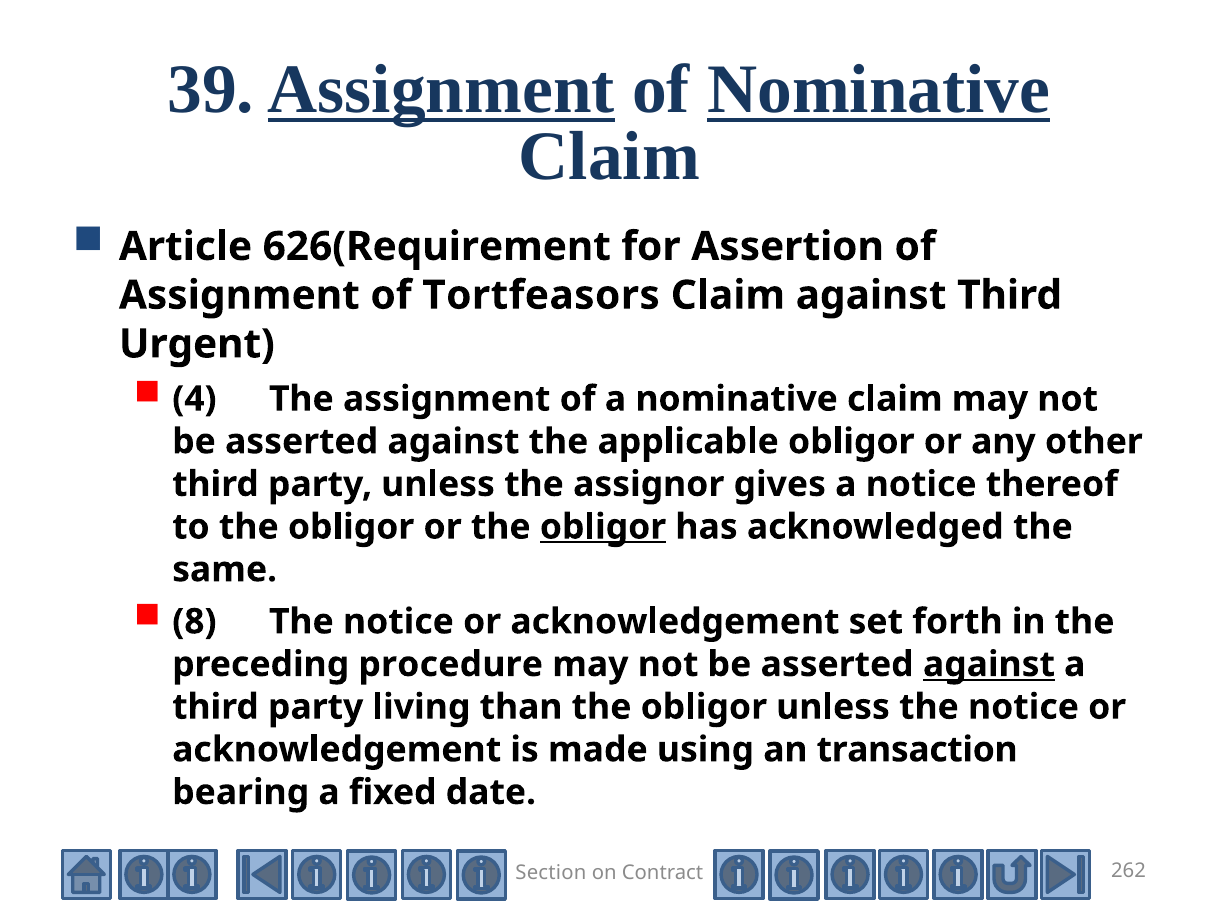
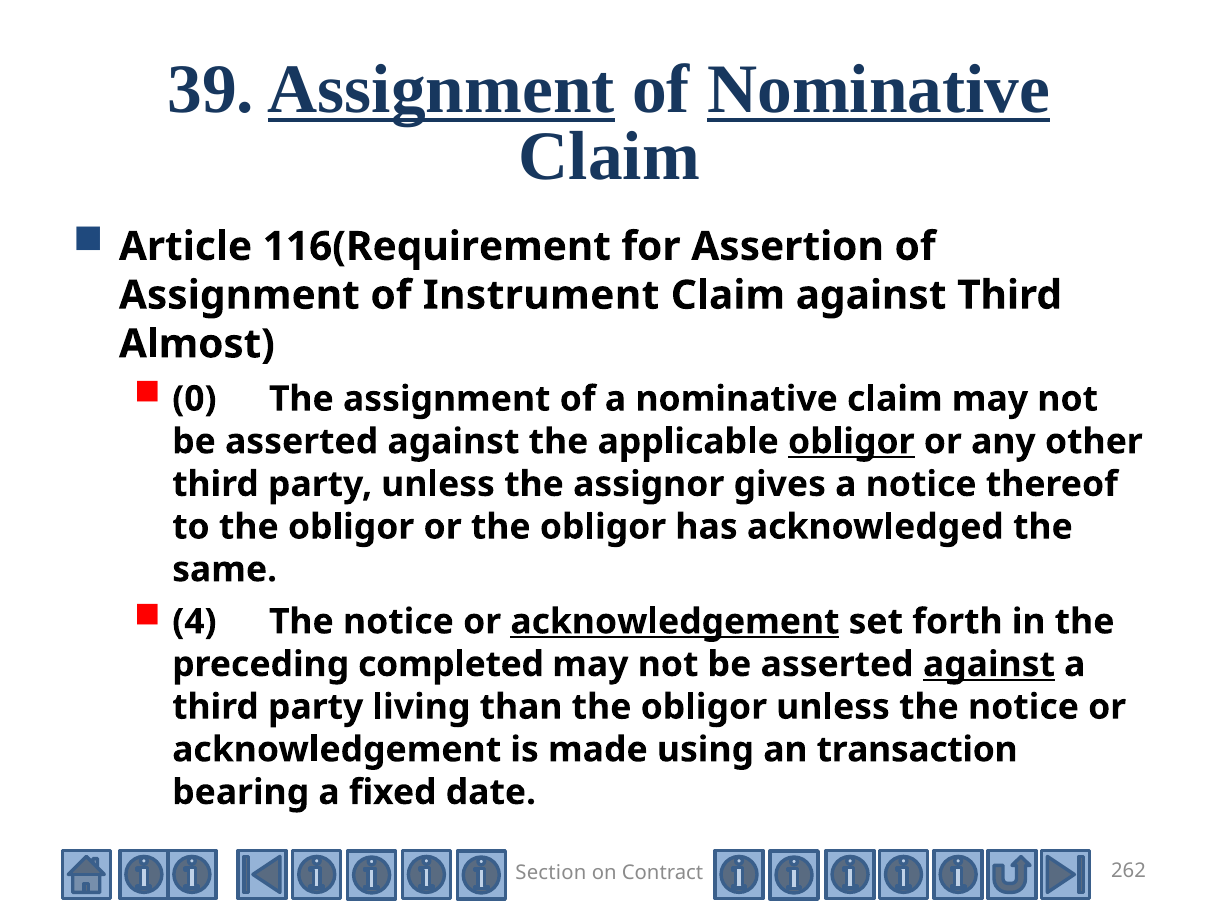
626(Requirement: 626(Requirement -> 116(Requirement
Tortfeasors: Tortfeasors -> Instrument
Urgent: Urgent -> Almost
4: 4 -> 0
obligor at (851, 442) underline: none -> present
obligor at (603, 527) underline: present -> none
8: 8 -> 4
acknowledgement at (675, 622) underline: none -> present
procedure: procedure -> completed
